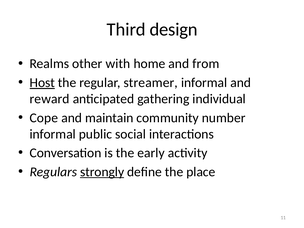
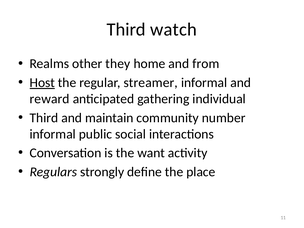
design: design -> watch
with: with -> they
Cope at (44, 118): Cope -> Third
early: early -> want
strongly underline: present -> none
